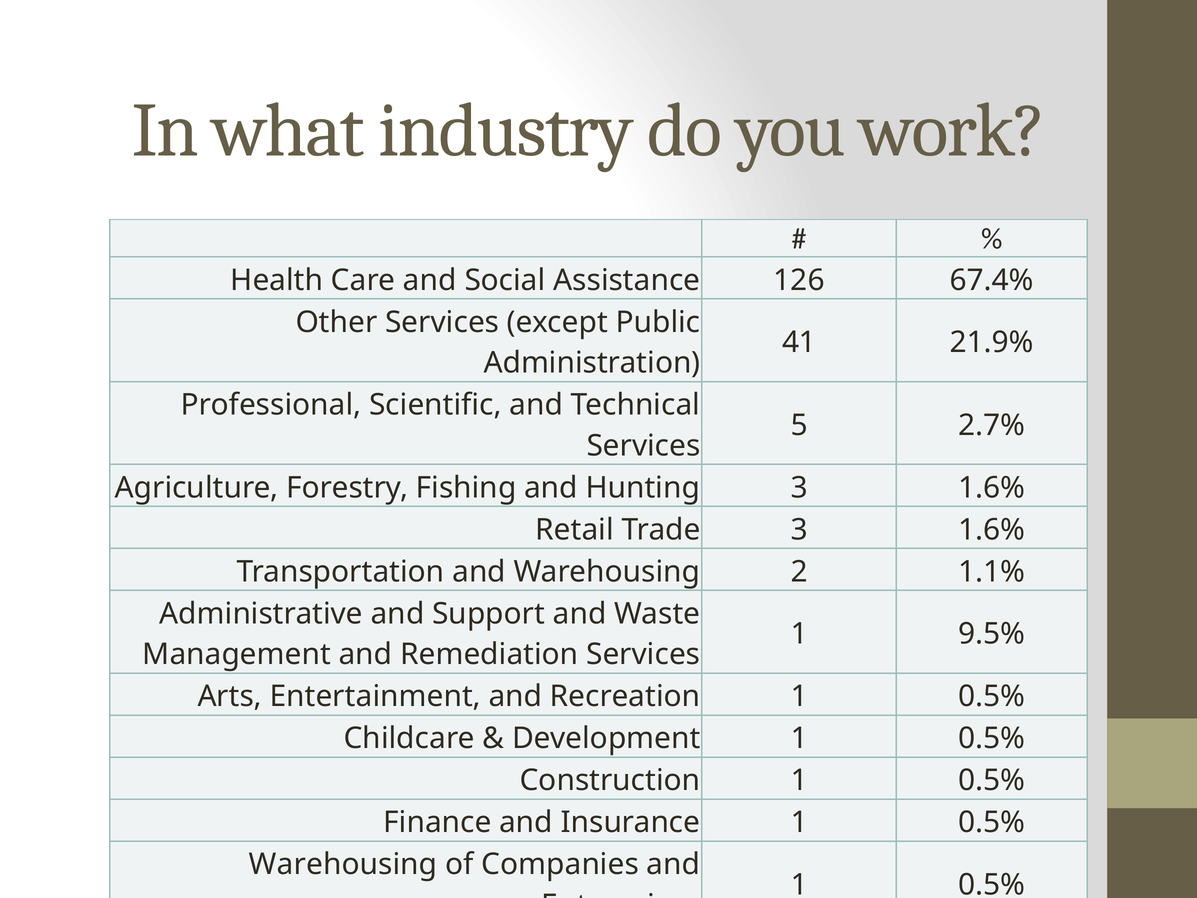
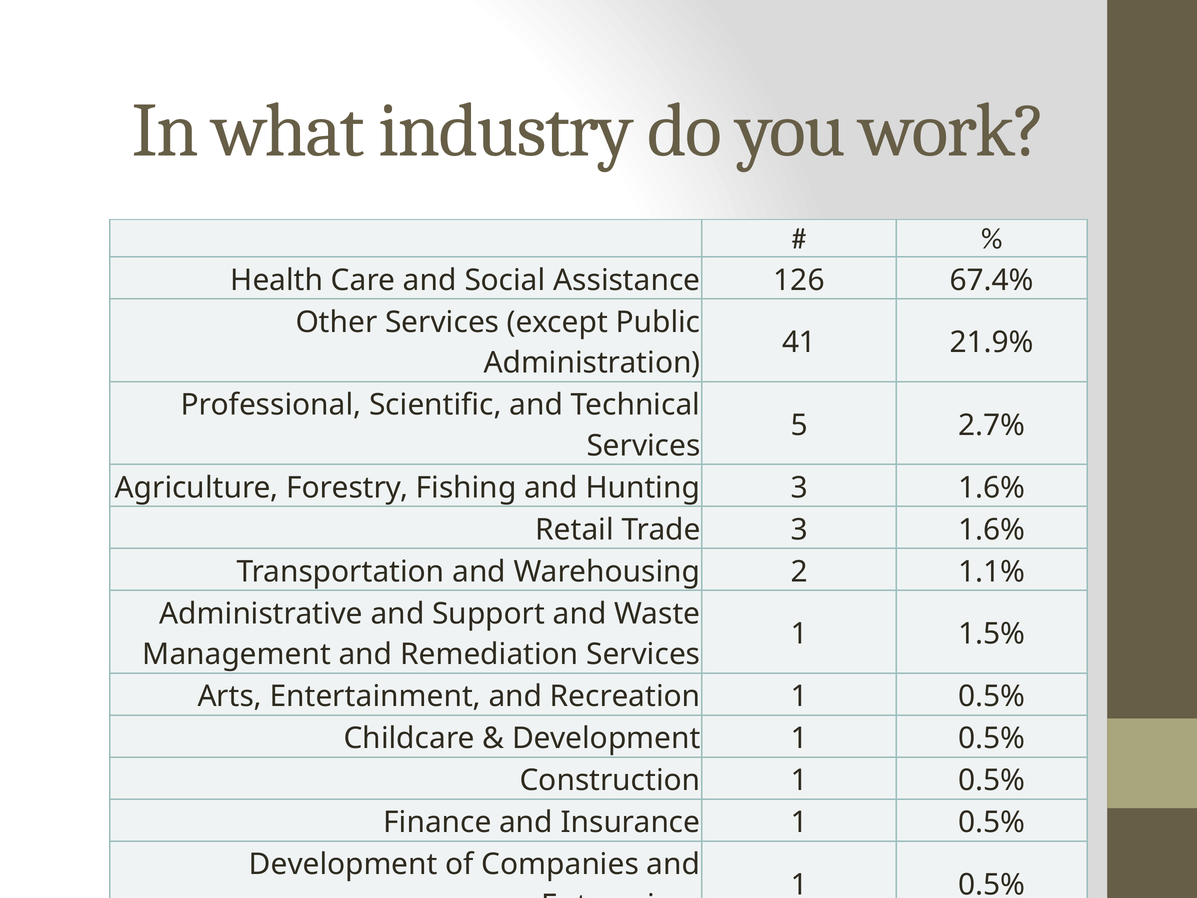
9.5%: 9.5% -> 1.5%
Warehousing at (343, 864): Warehousing -> Development
